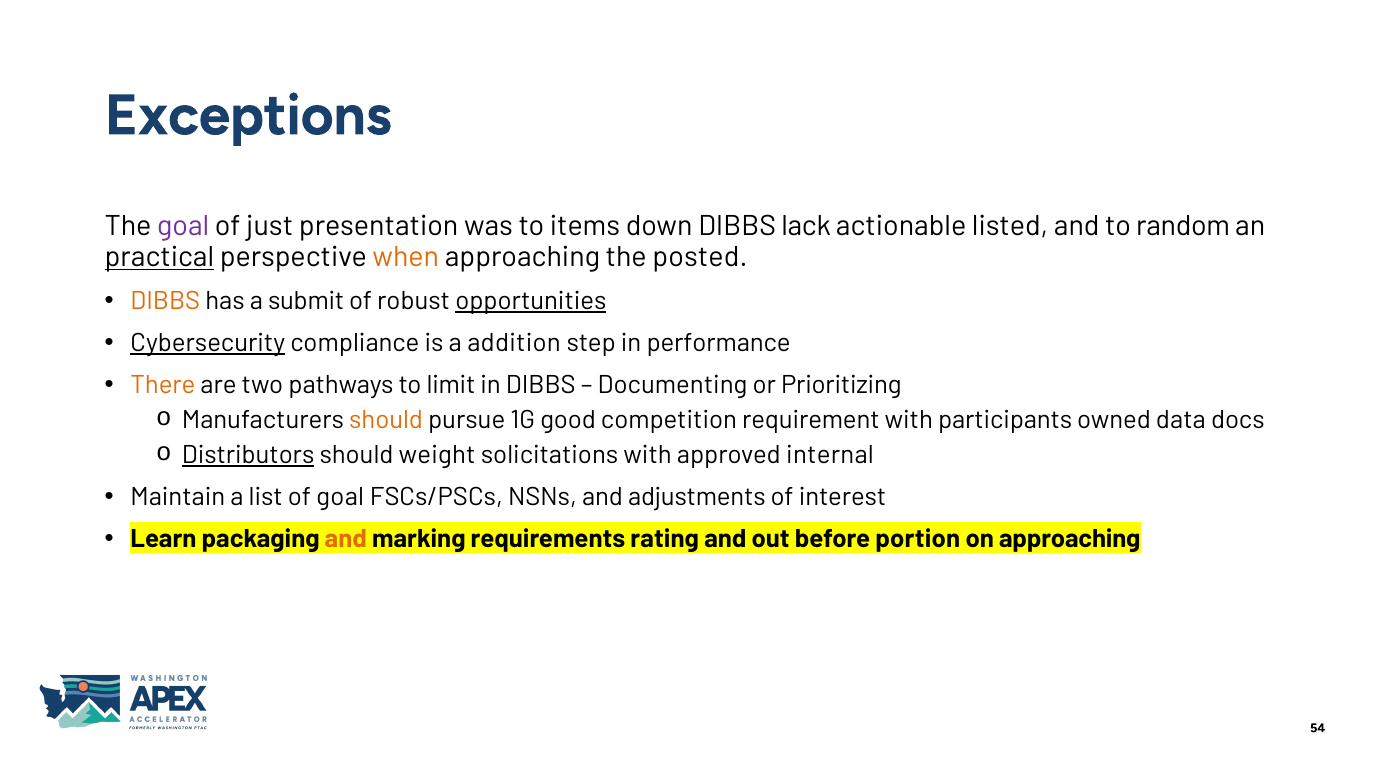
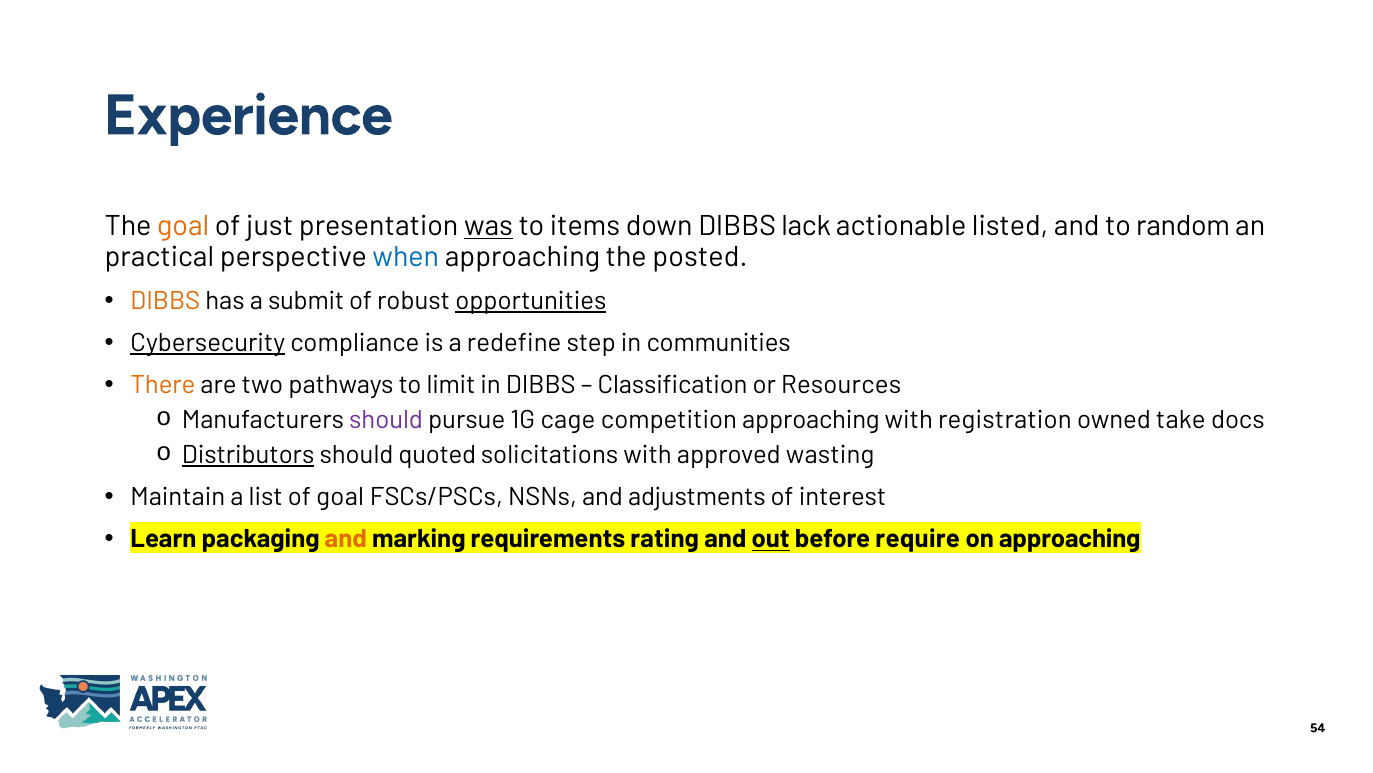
Exceptions: Exceptions -> Experience
goal at (183, 226) colour: purple -> orange
was underline: none -> present
practical underline: present -> none
when colour: orange -> blue
addition: addition -> redefine
performance: performance -> communities
Documenting: Documenting -> Classification
Prioritizing: Prioritizing -> Resources
should at (386, 420) colour: orange -> purple
good: good -> cage
competition requirement: requirement -> approaching
participants: participants -> registration
data: data -> take
weight: weight -> quoted
internal: internal -> wasting
out underline: none -> present
portion: portion -> require
